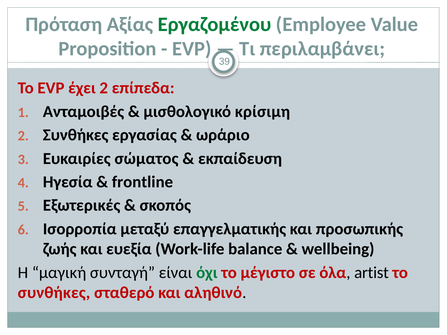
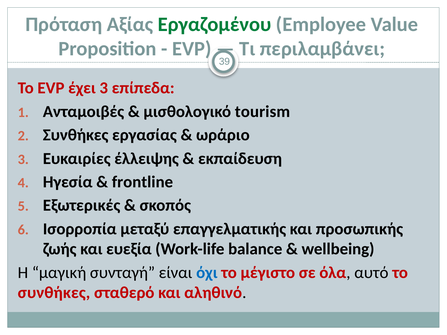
έχει 2: 2 -> 3
κρίσιμη: κρίσιμη -> tourism
σώματος: σώματος -> έλλειψης
όχι colour: green -> blue
artist: artist -> αυτό
